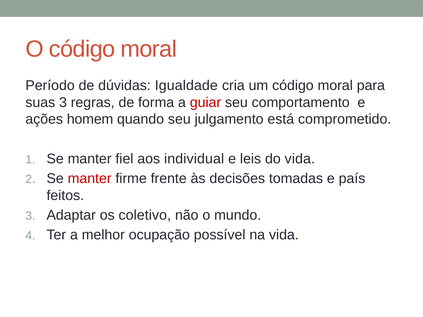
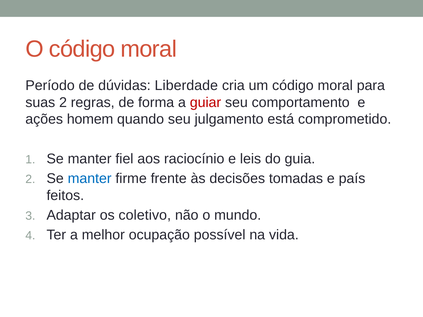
Igualdade: Igualdade -> Liberdade
suas 3: 3 -> 2
individual: individual -> raciocínio
do vida: vida -> guia
manter at (90, 179) colour: red -> blue
